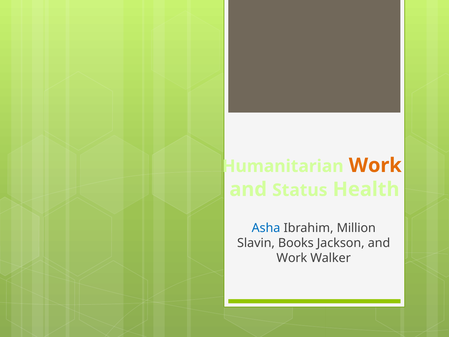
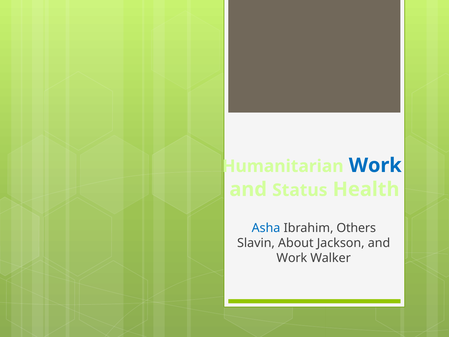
Work at (375, 165) colour: orange -> blue
Million: Million -> Others
Books: Books -> About
